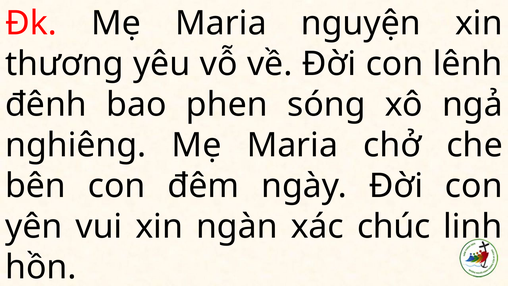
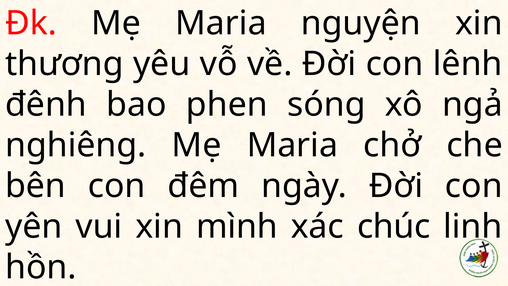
ngàn: ngàn -> mình
